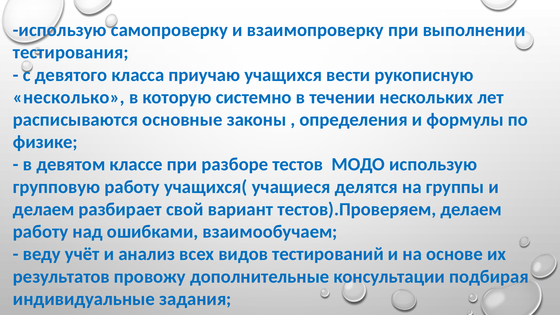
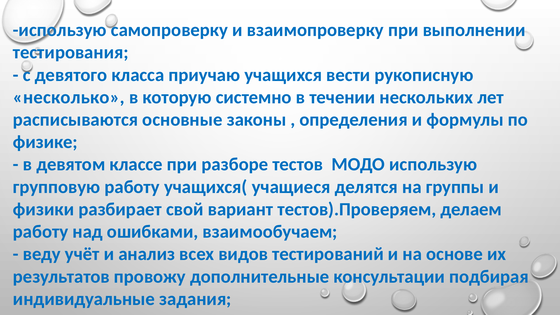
делаем at (44, 209): делаем -> физики
